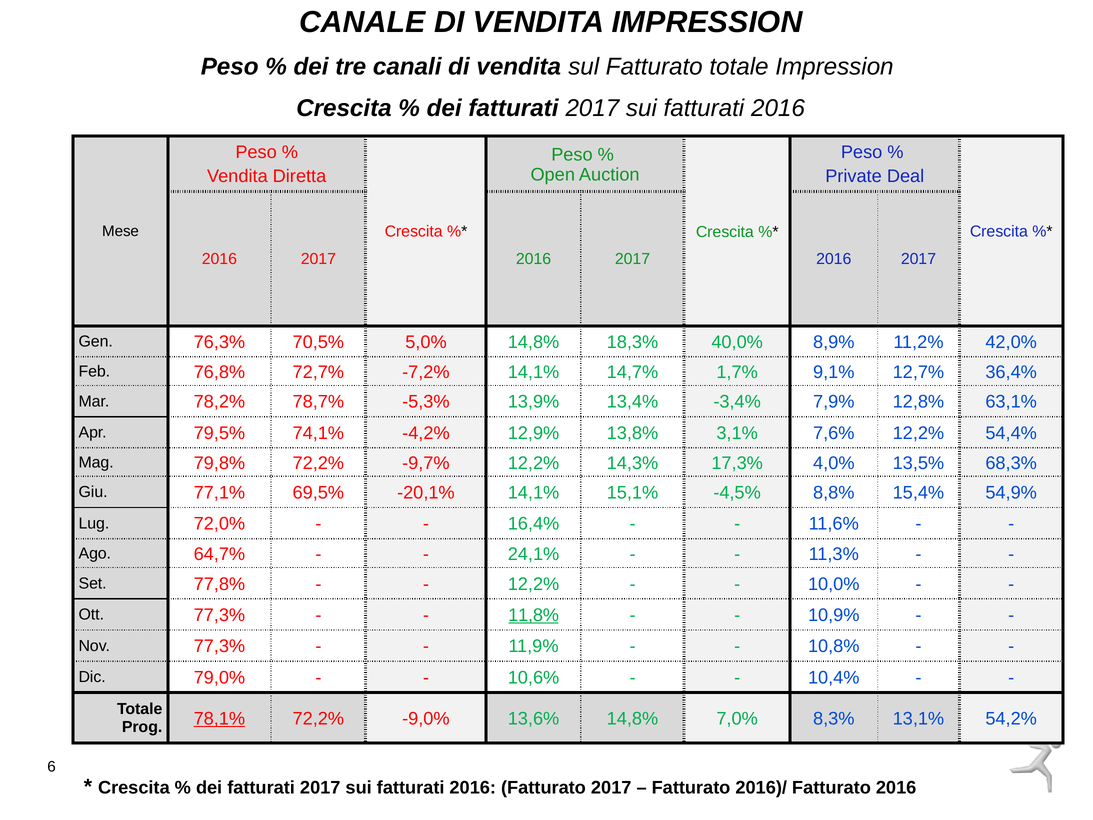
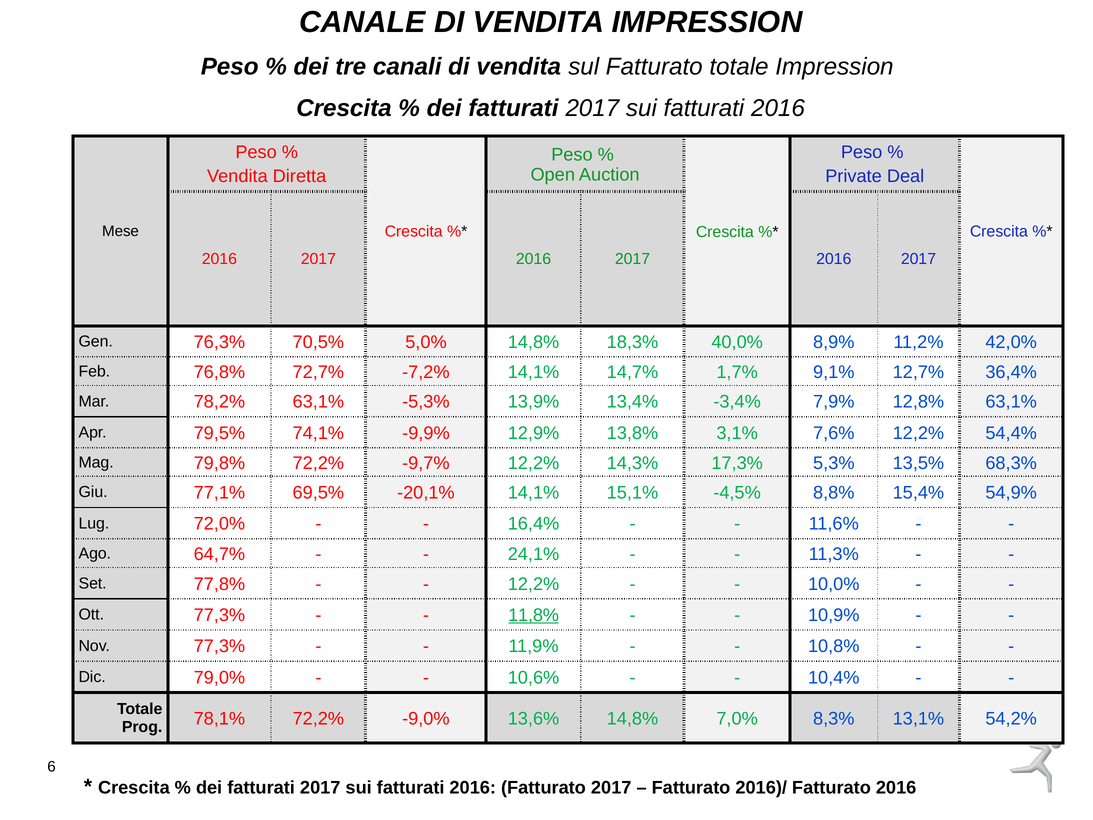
78,2% 78,7%: 78,7% -> 63,1%
-4,2%: -4,2% -> -9,9%
4,0%: 4,0% -> 5,3%
78,1% underline: present -> none
